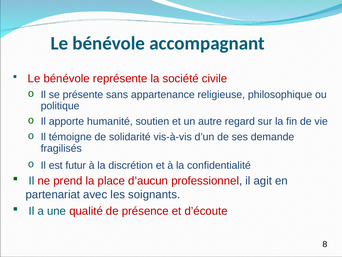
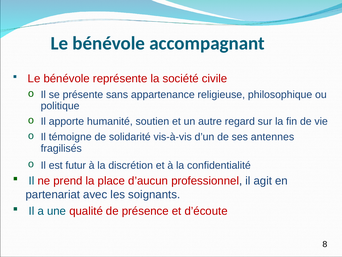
demande: demande -> antennes
